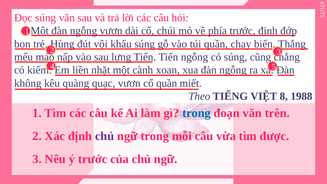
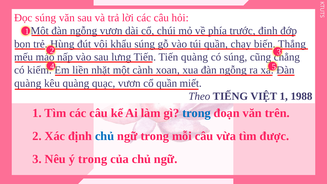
Tiến ngỗng: ngỗng -> quàng
không at (28, 83): không -> quàng
VIỆT 8: 8 -> 1
chủ at (105, 136) colour: purple -> blue
ý trước: trước -> trong
